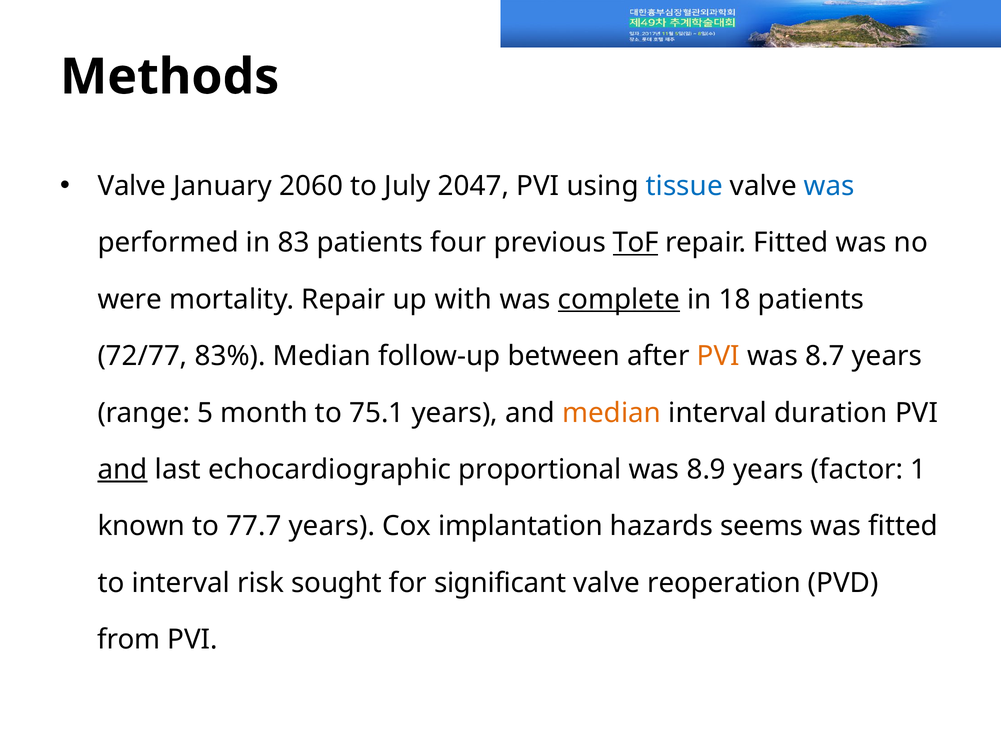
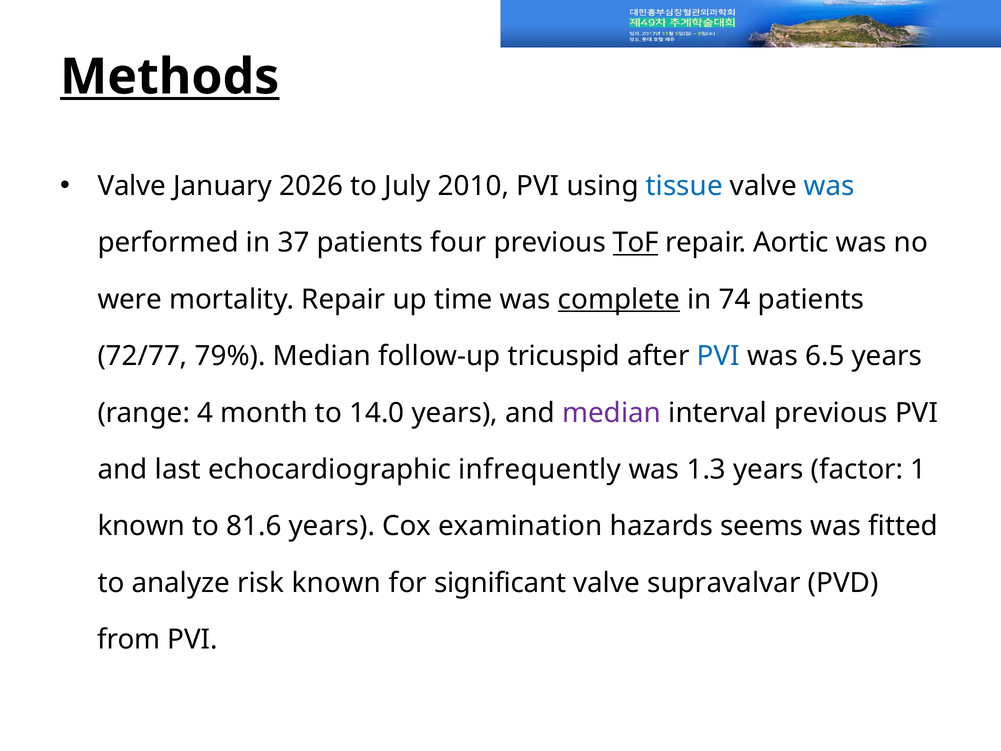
Methods underline: none -> present
2060: 2060 -> 2026
2047: 2047 -> 2010
83: 83 -> 37
repair Fitted: Fitted -> Aortic
with: with -> time
18: 18 -> 74
83%: 83% -> 79%
between: between -> tricuspid
PVI at (718, 356) colour: orange -> blue
8.7: 8.7 -> 6.5
5: 5 -> 4
75.1: 75.1 -> 14.0
median at (612, 413) colour: orange -> purple
interval duration: duration -> previous
and at (123, 469) underline: present -> none
proportional: proportional -> infrequently
8.9: 8.9 -> 1.3
77.7: 77.7 -> 81.6
implantation: implantation -> examination
to interval: interval -> analyze
risk sought: sought -> known
reoperation: reoperation -> supravalvar
